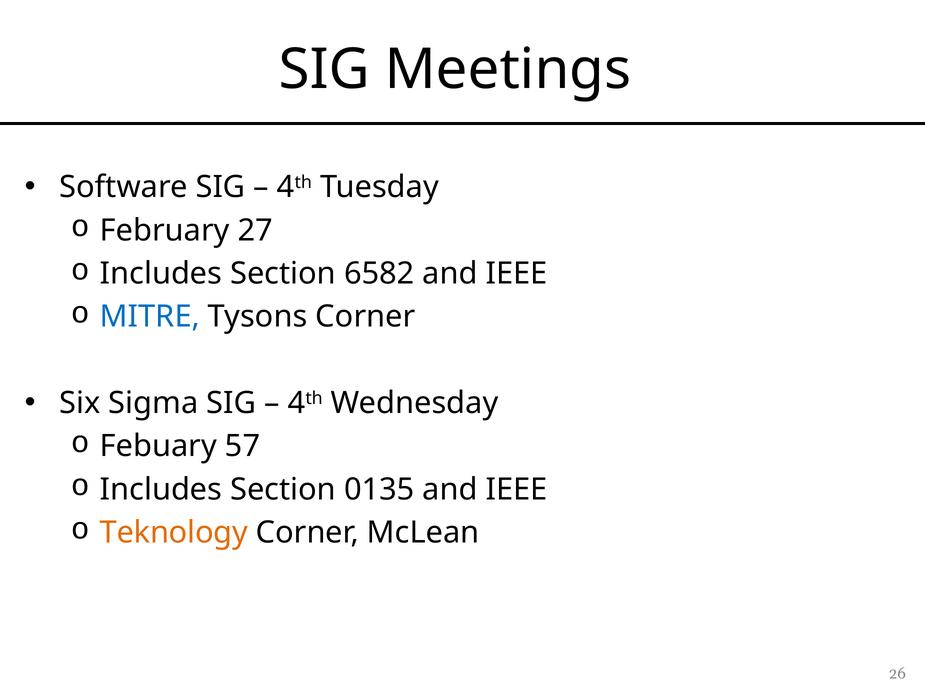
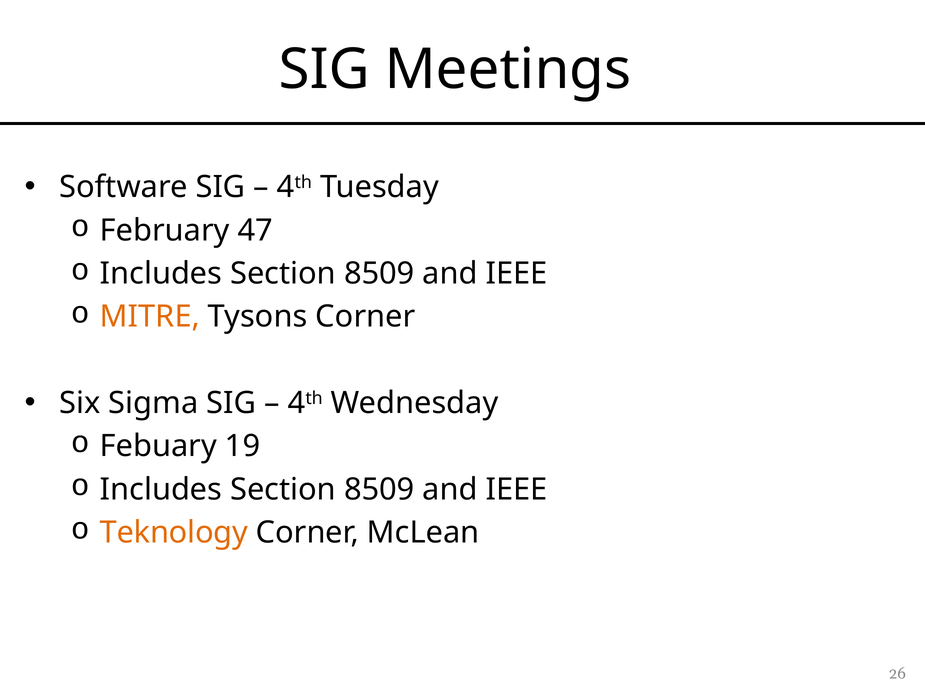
27: 27 -> 47
6582 at (379, 273): 6582 -> 8509
MITRE colour: blue -> orange
57: 57 -> 19
0135 at (379, 489): 0135 -> 8509
